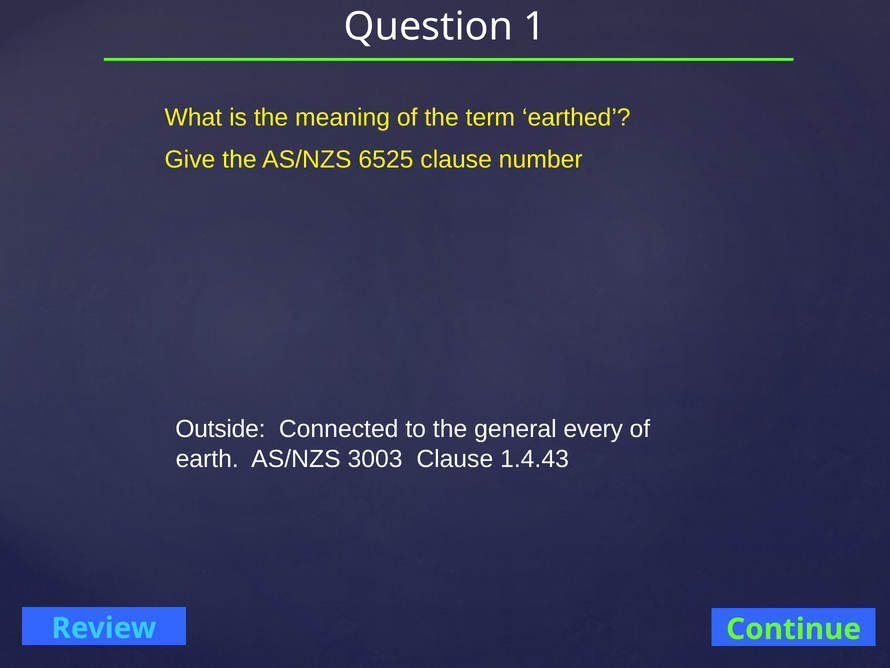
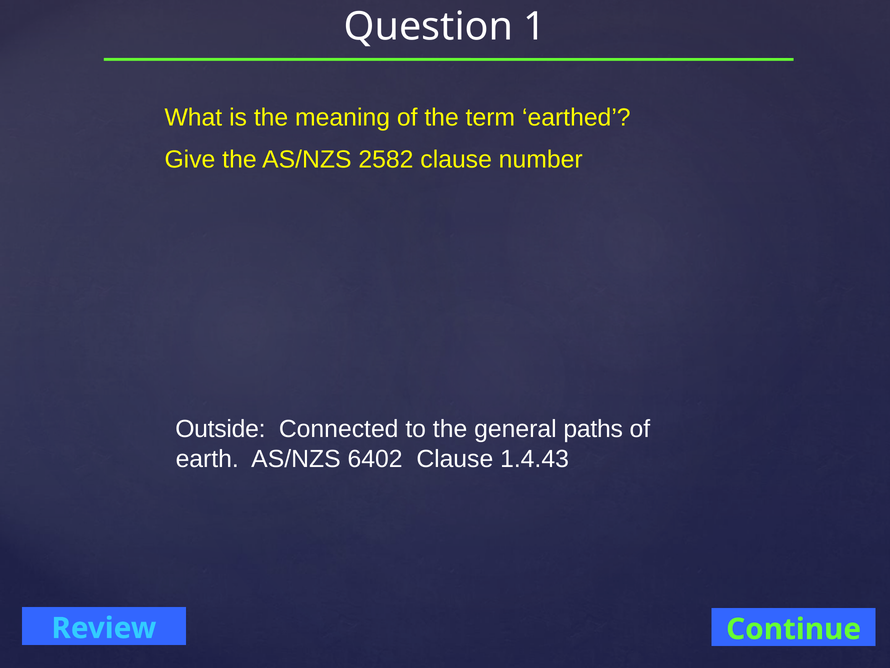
6525: 6525 -> 2582
every: every -> paths
3003: 3003 -> 6402
